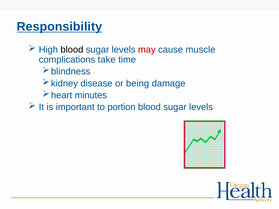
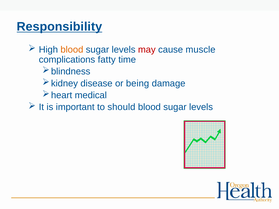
blood at (72, 50) colour: black -> orange
take: take -> fatty
minutes: minutes -> medical
portion: portion -> should
